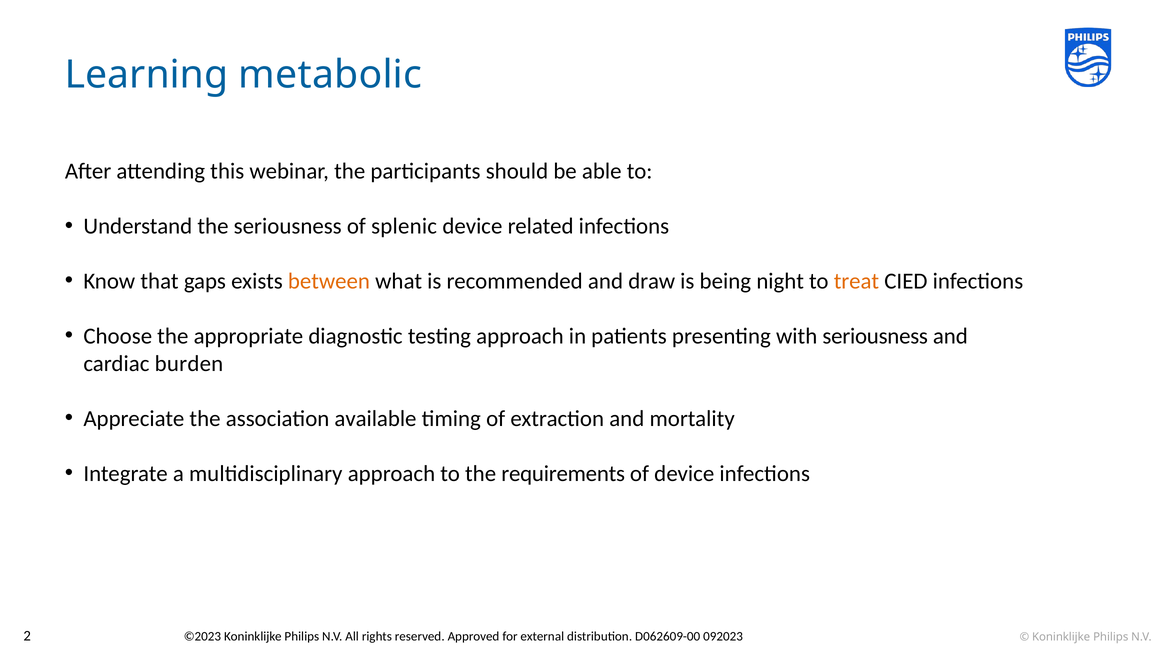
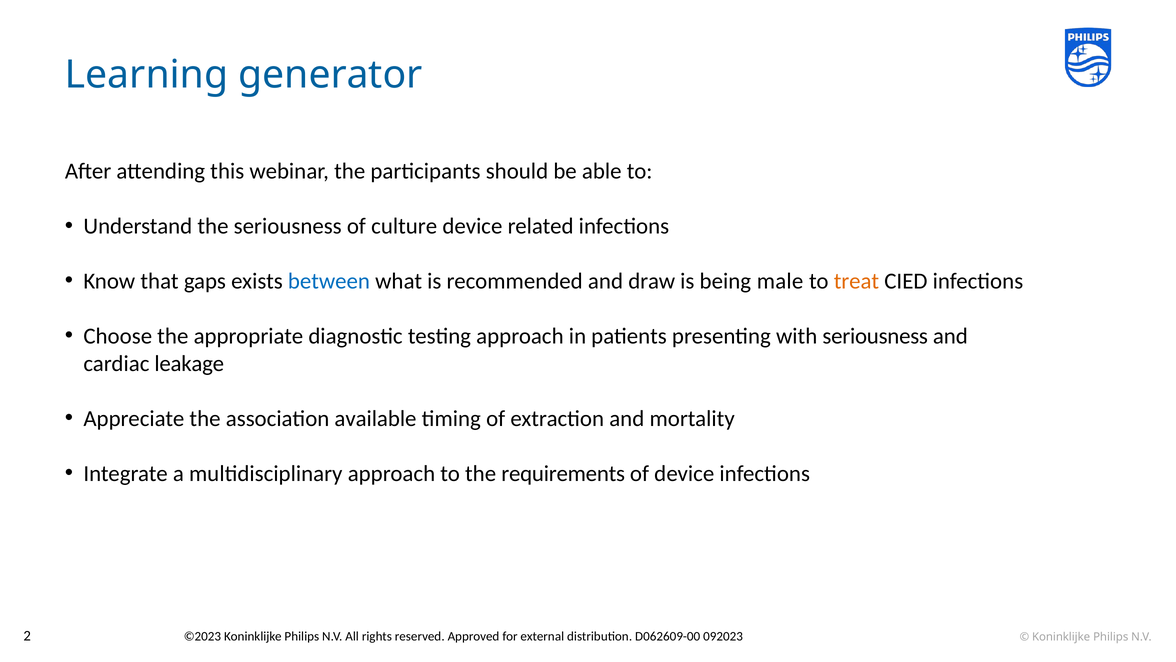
metabolic: metabolic -> generator
splenic: splenic -> culture
between colour: orange -> blue
night: night -> male
burden: burden -> leakage
